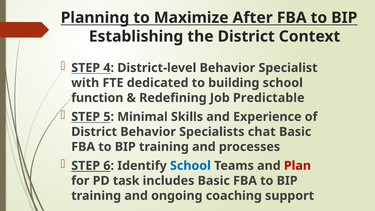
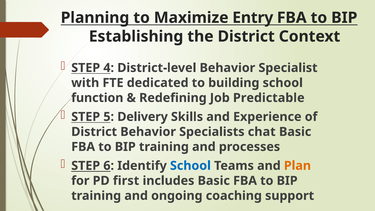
After: After -> Entry
Minimal: Minimal -> Delivery
Plan colour: red -> orange
task: task -> first
